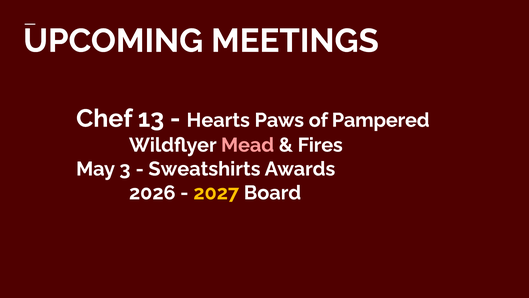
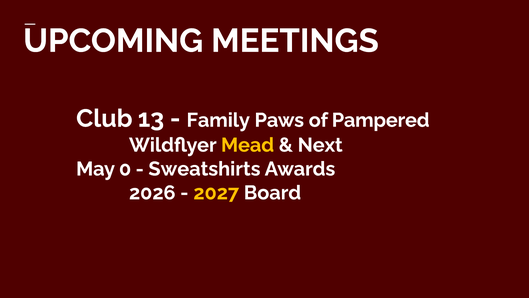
Chef: Chef -> Club
Hearts: Hearts -> Family
Mead colour: pink -> yellow
Fires: Fires -> Next
3: 3 -> 0
